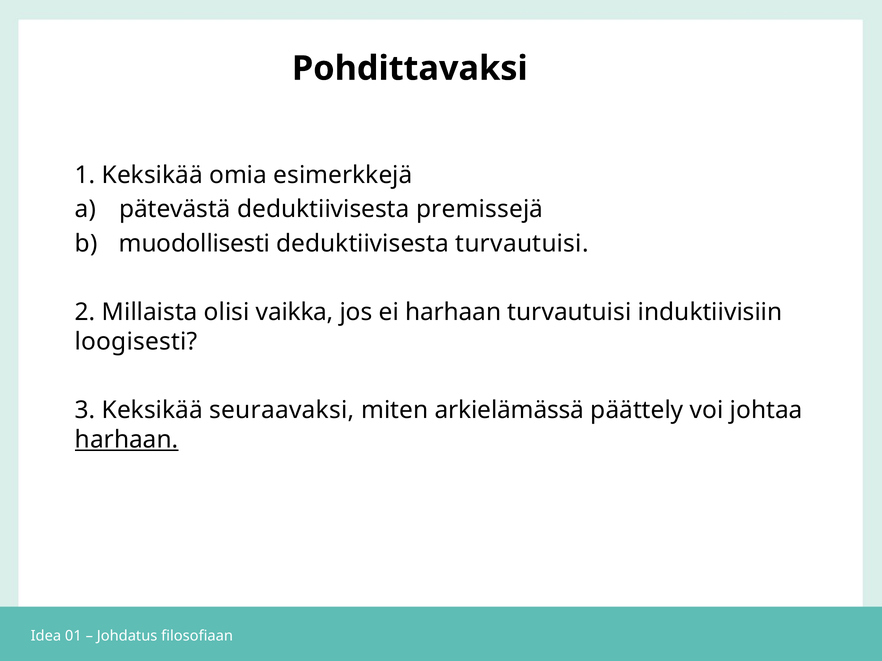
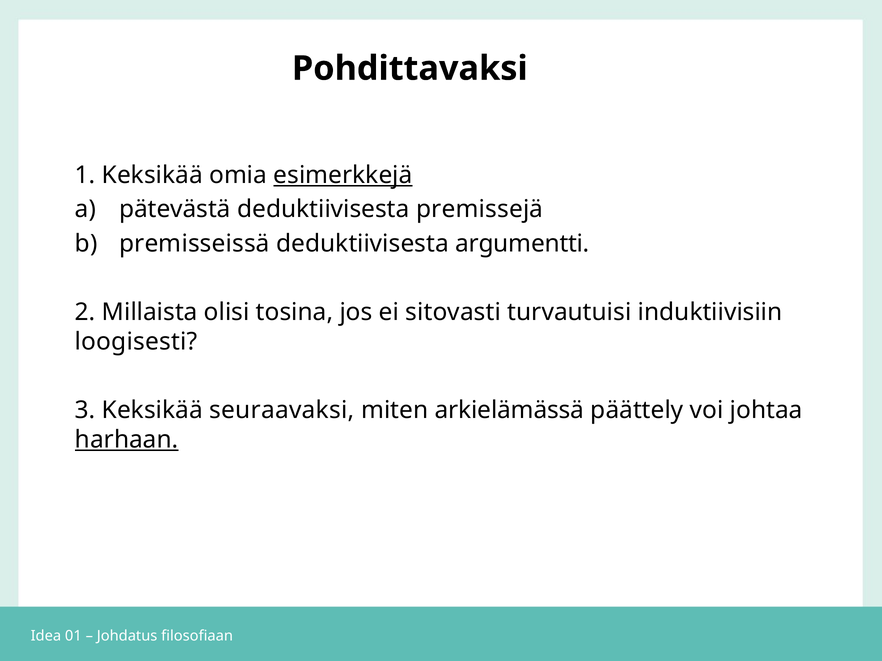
esimerkkejä underline: none -> present
muodollisesti: muodollisesti -> premisseissä
deduktiivisesta turvautuisi: turvautuisi -> argumentti
vaikka: vaikka -> tosina
ei harhaan: harhaan -> sitovasti
